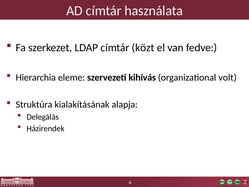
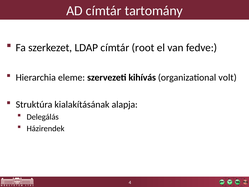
használata: használata -> tartomány
közt: közt -> root
